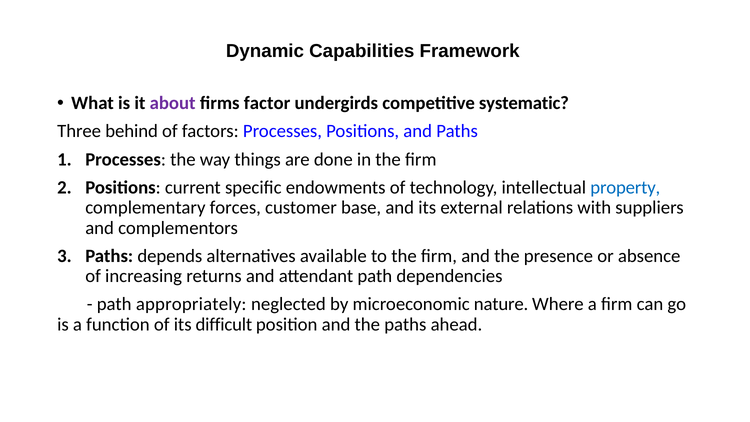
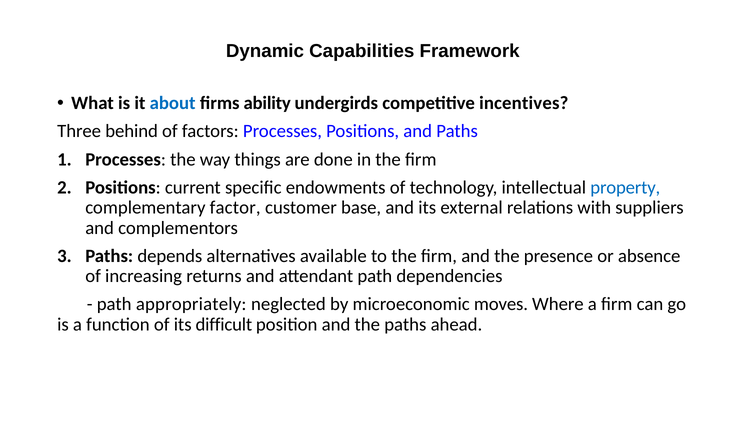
about colour: purple -> blue
factor: factor -> ability
systematic: systematic -> incentives
forces: forces -> factor
nature: nature -> moves
